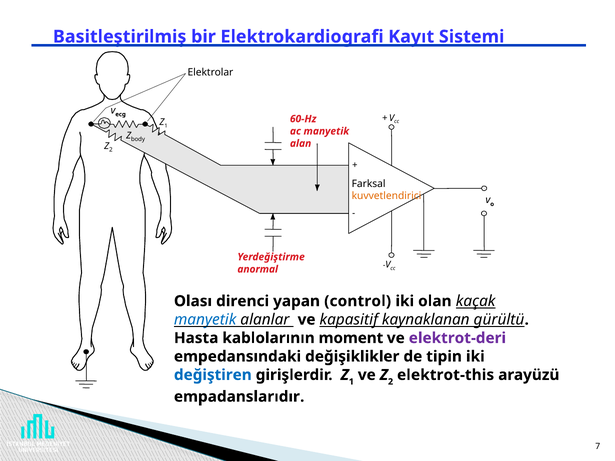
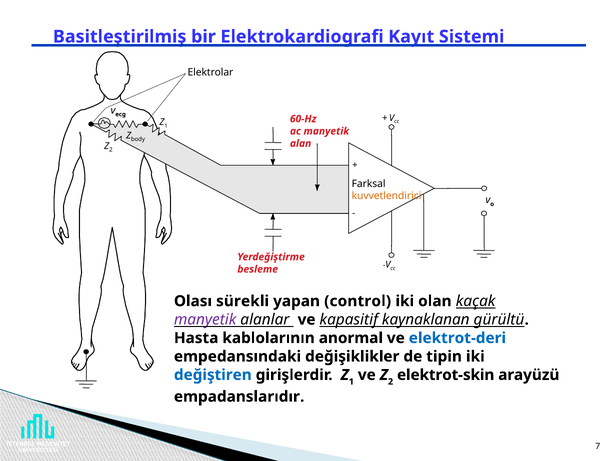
anormal: anormal -> besleme
direnci: direnci -> sürekli
manyetik at (205, 320) colour: blue -> purple
moment: moment -> anormal
elektrot-deri colour: purple -> blue
elektrot-this: elektrot-this -> elektrot-skin
